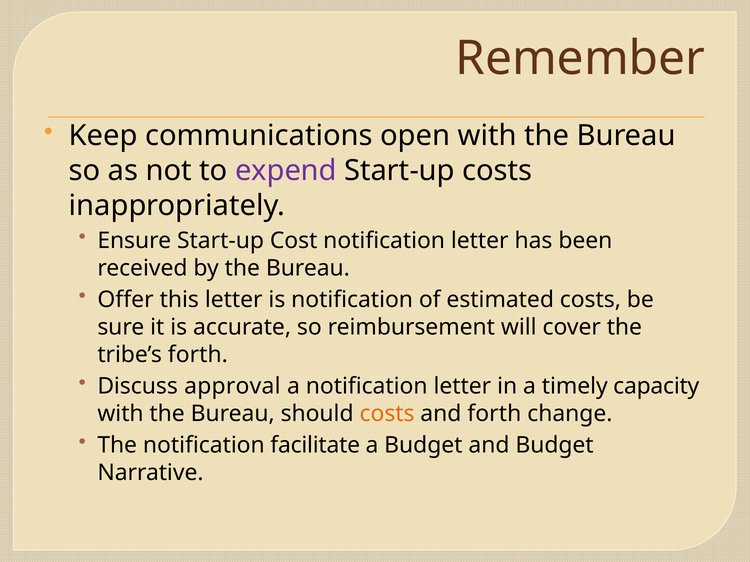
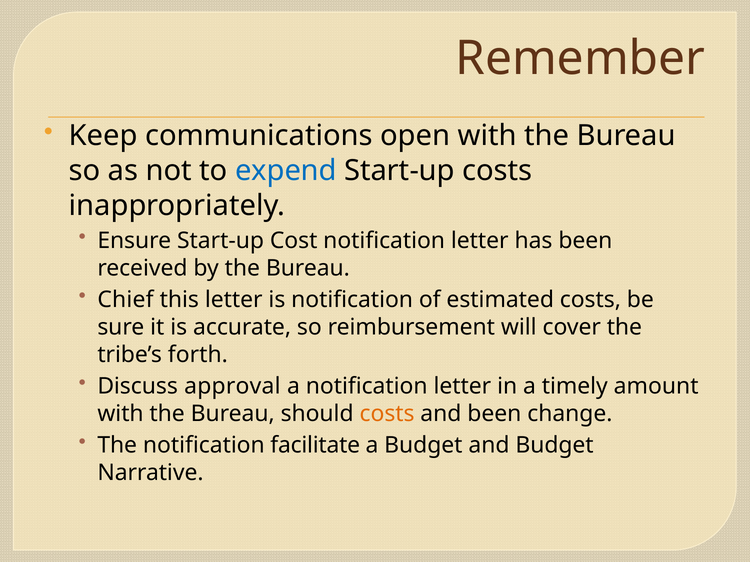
expend colour: purple -> blue
Offer: Offer -> Chief
capacity: capacity -> amount
and forth: forth -> been
